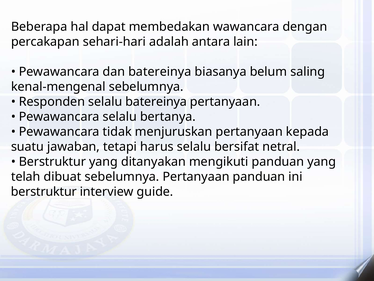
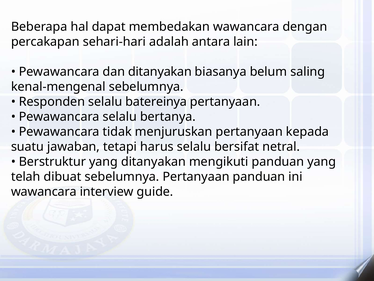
dan batereinya: batereinya -> ditanyakan
berstruktur at (44, 191): berstruktur -> wawancara
